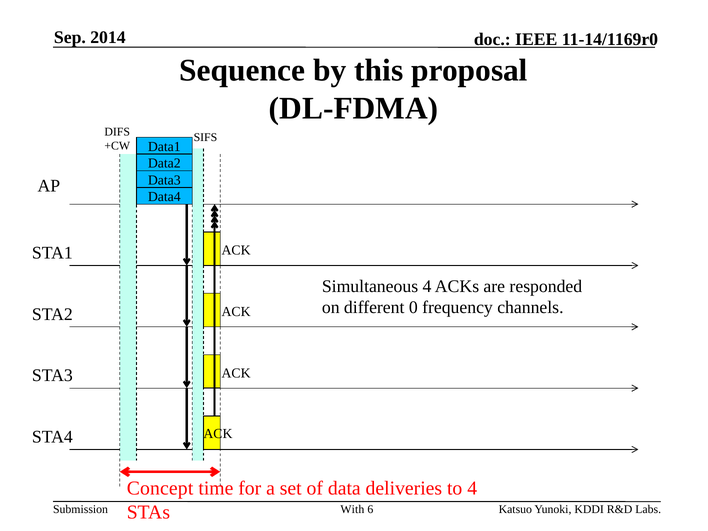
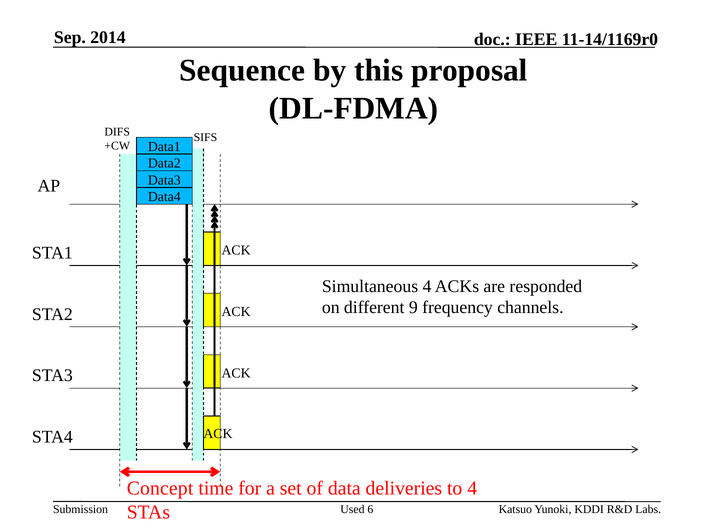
0: 0 -> 9
With: With -> Used
